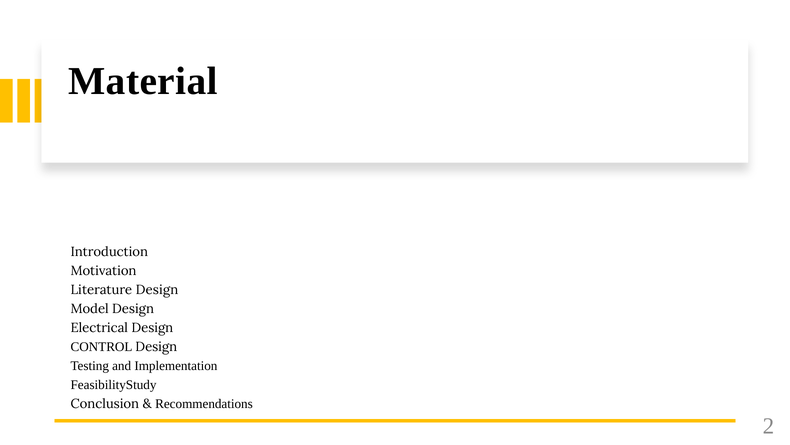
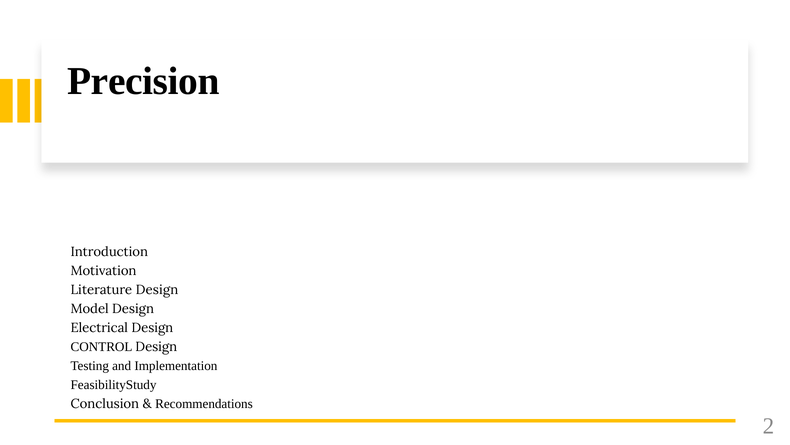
Material: Material -> Precision
